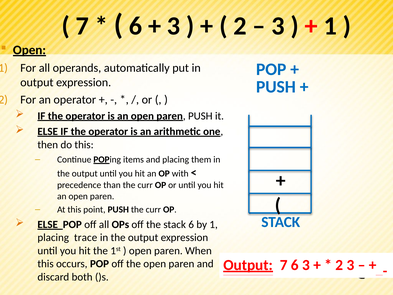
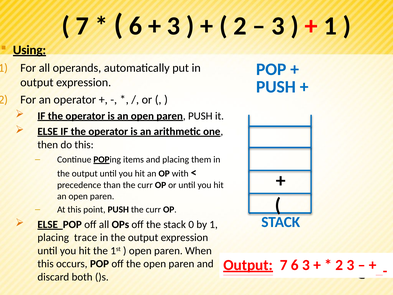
Open at (29, 50): Open -> Using
stack 6: 6 -> 0
